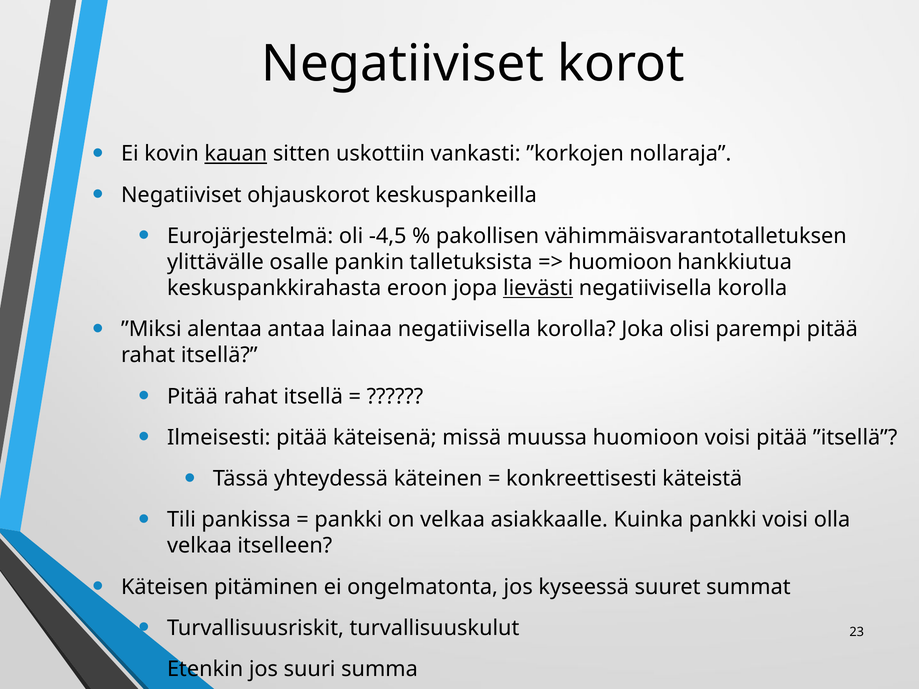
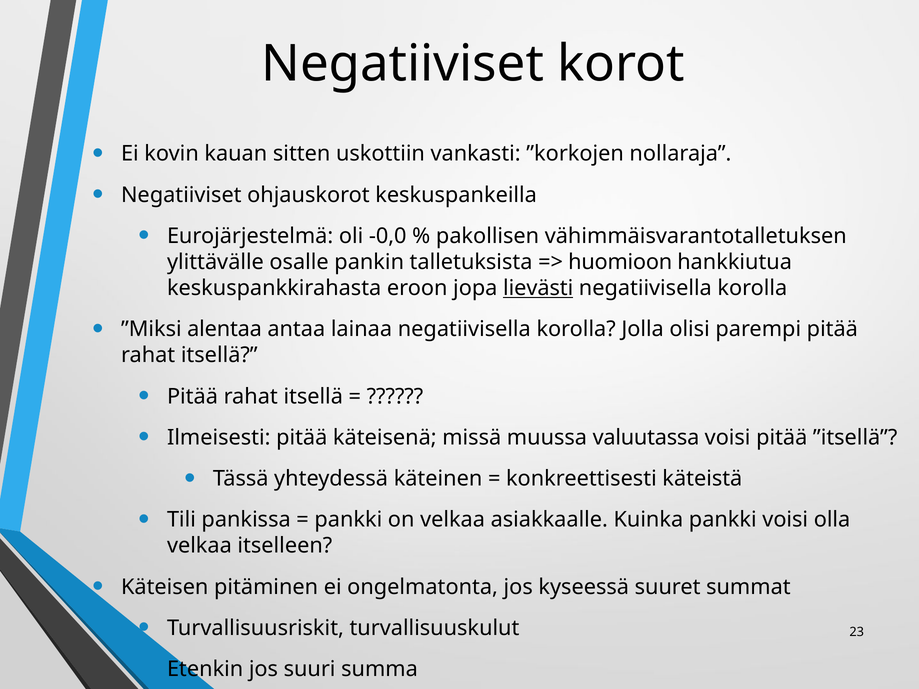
kauan underline: present -> none
-4,5: -4,5 -> -0,0
Joka: Joka -> Jolla
muussa huomioon: huomioon -> valuutassa
